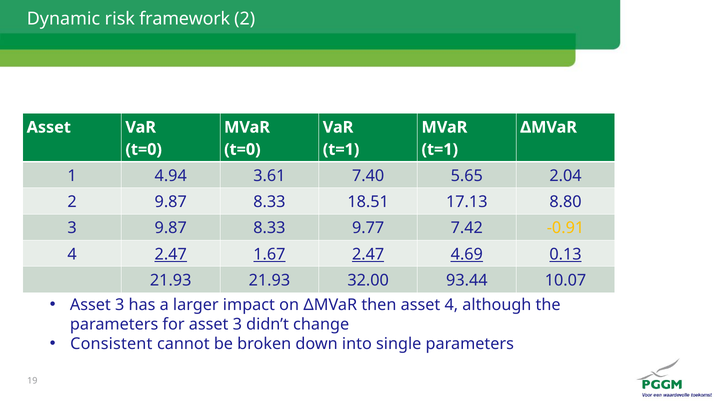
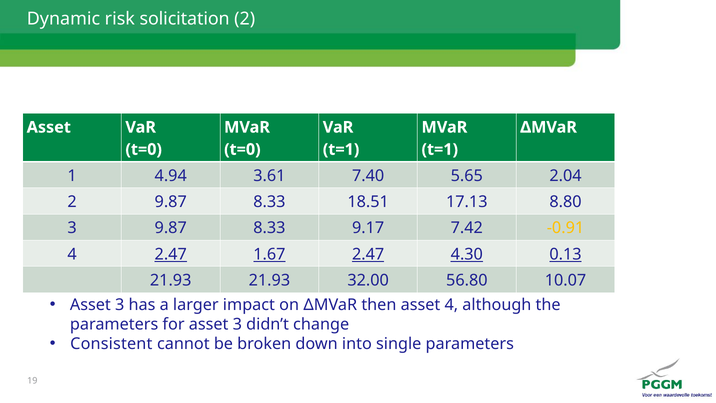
framework: framework -> solicitation
9.77: 9.77 -> 9.17
4.69: 4.69 -> 4.30
93.44: 93.44 -> 56.80
